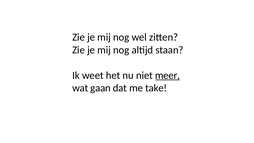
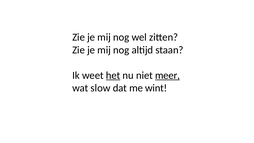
het underline: none -> present
gaan: gaan -> slow
take: take -> wint
